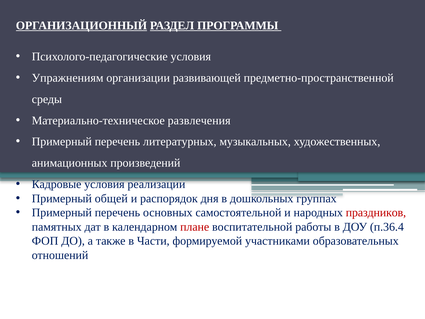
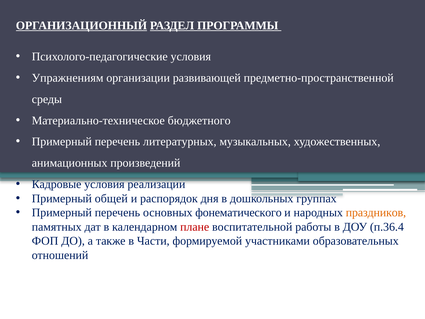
развлечения: развлечения -> бюджетного
самостоятельной: самостоятельной -> фонематического
праздников colour: red -> orange
